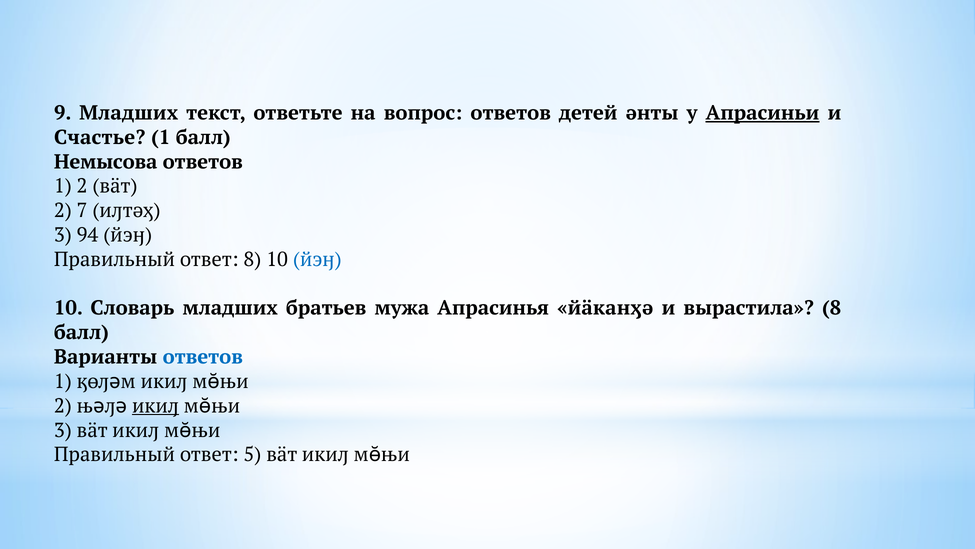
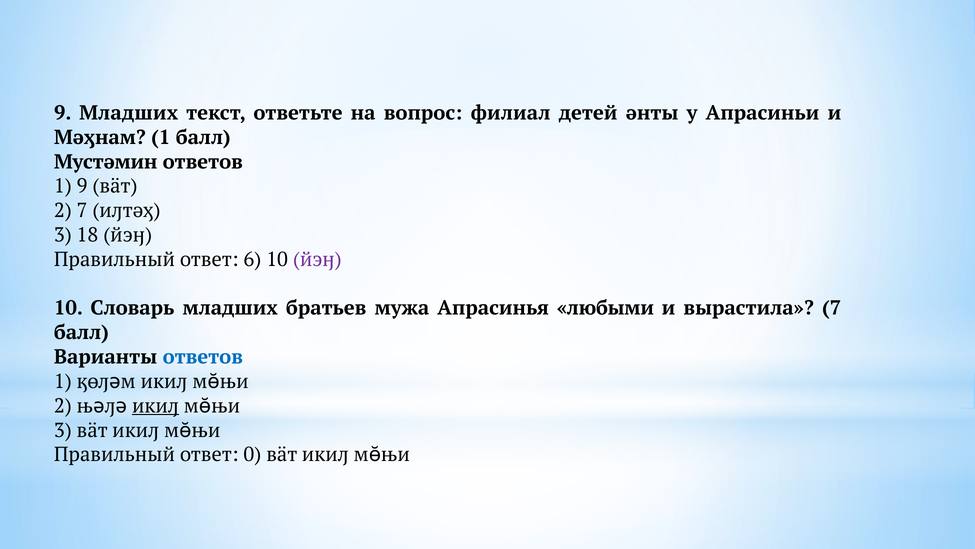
вопрос ответов: ответов -> филиал
Апрасиньи underline: present -> none
Счастье: Счастье -> Мәӽнам
Немысова: Немысова -> Мустәмин
1 2: 2 -> 9
94: 94 -> 18
ответ 8: 8 -> 6
йэӈ at (317, 259) colour: blue -> purple
йӓканӽә: йӓканӽә -> любыми
вырастила 8: 8 -> 7
5: 5 -> 0
